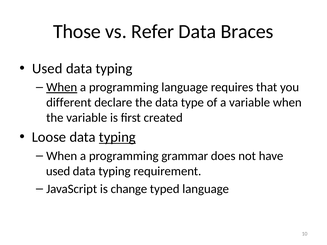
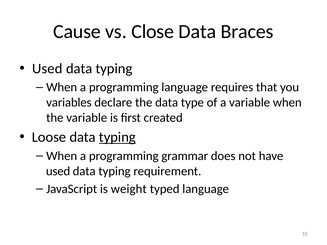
Those: Those -> Cause
Refer: Refer -> Close
When at (62, 87) underline: present -> none
different: different -> variables
change: change -> weight
